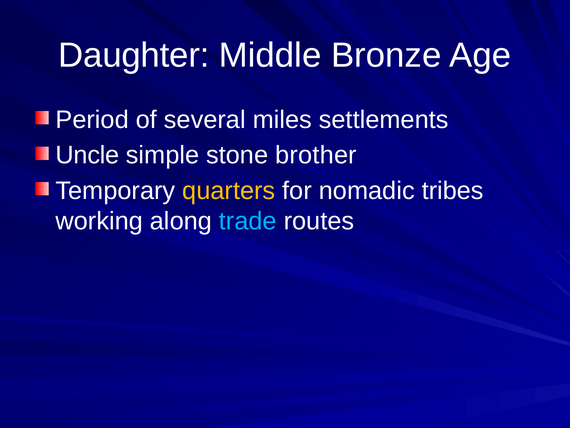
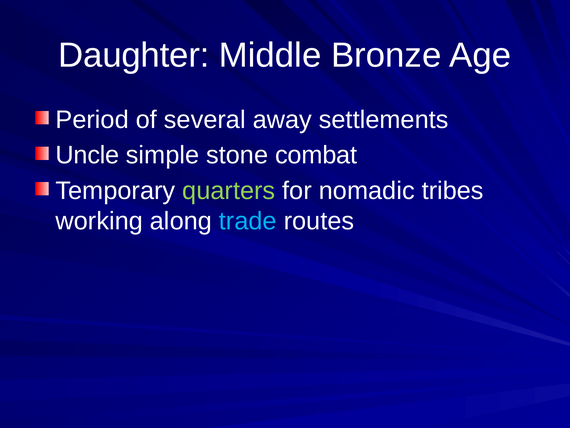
miles: miles -> away
brother: brother -> combat
quarters colour: yellow -> light green
